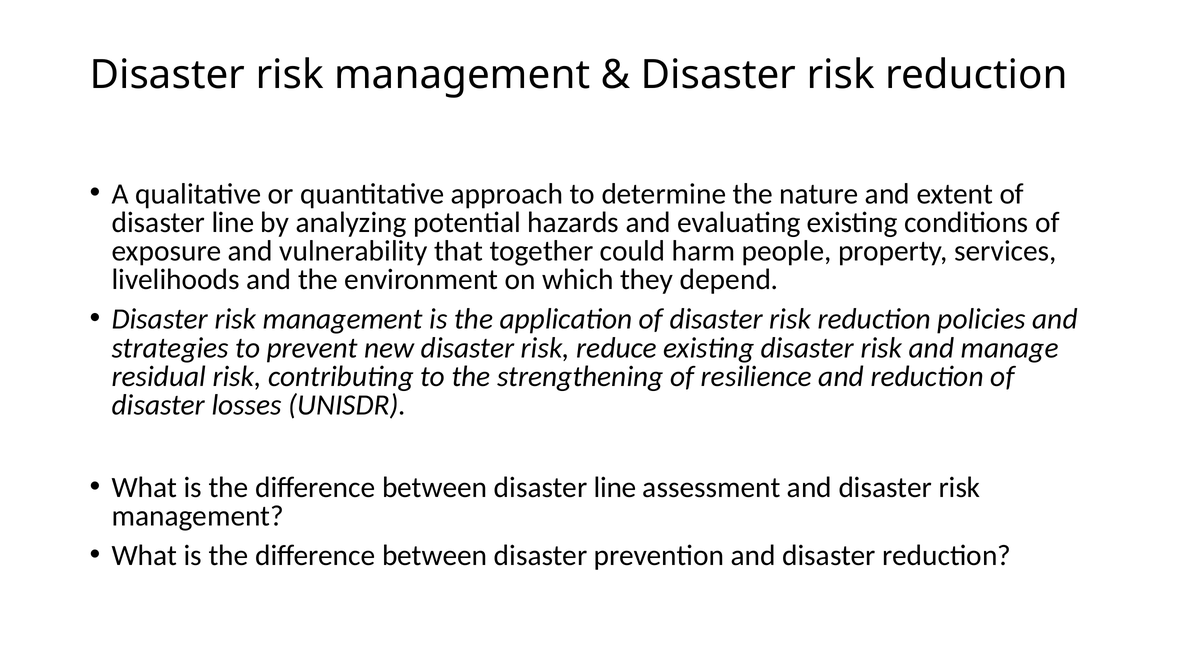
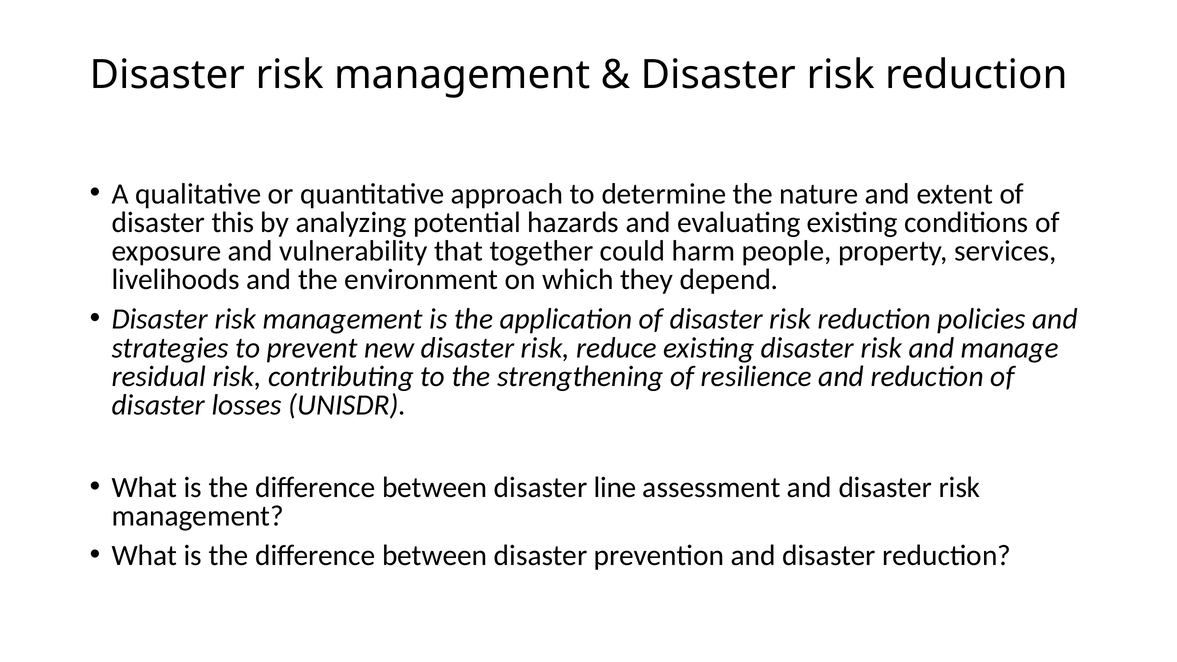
line at (233, 222): line -> this
